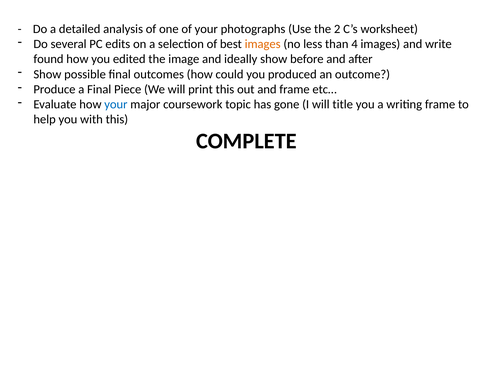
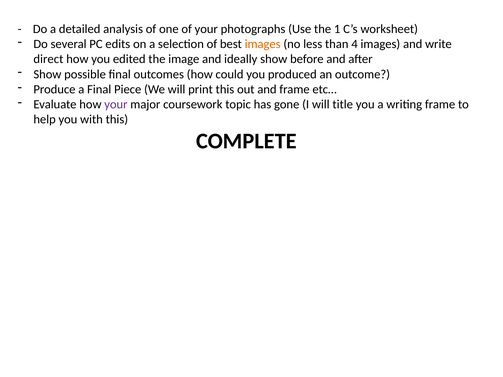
2: 2 -> 1
found: found -> direct
your at (116, 104) colour: blue -> purple
